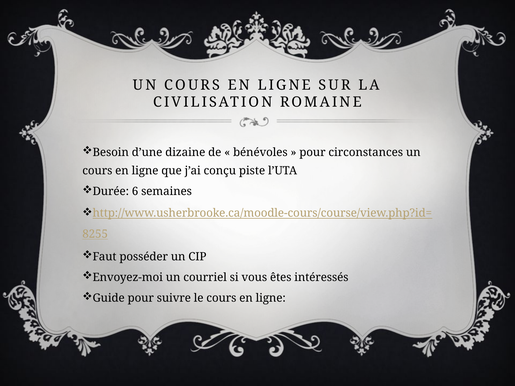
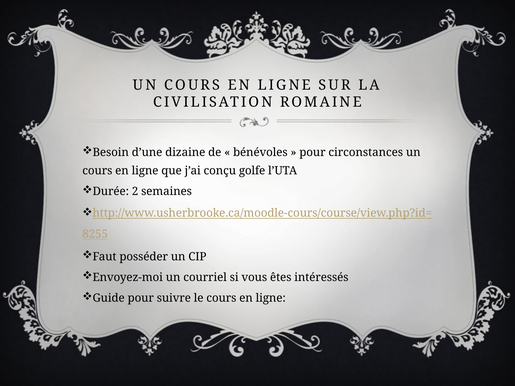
piste: piste -> golfe
6: 6 -> 2
